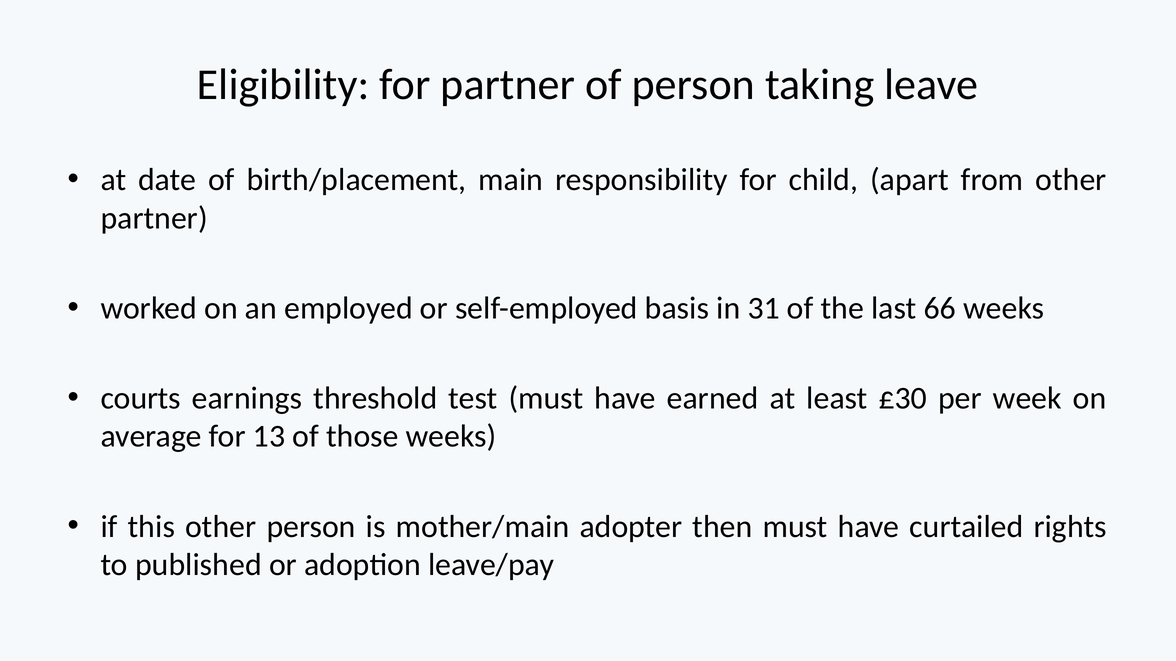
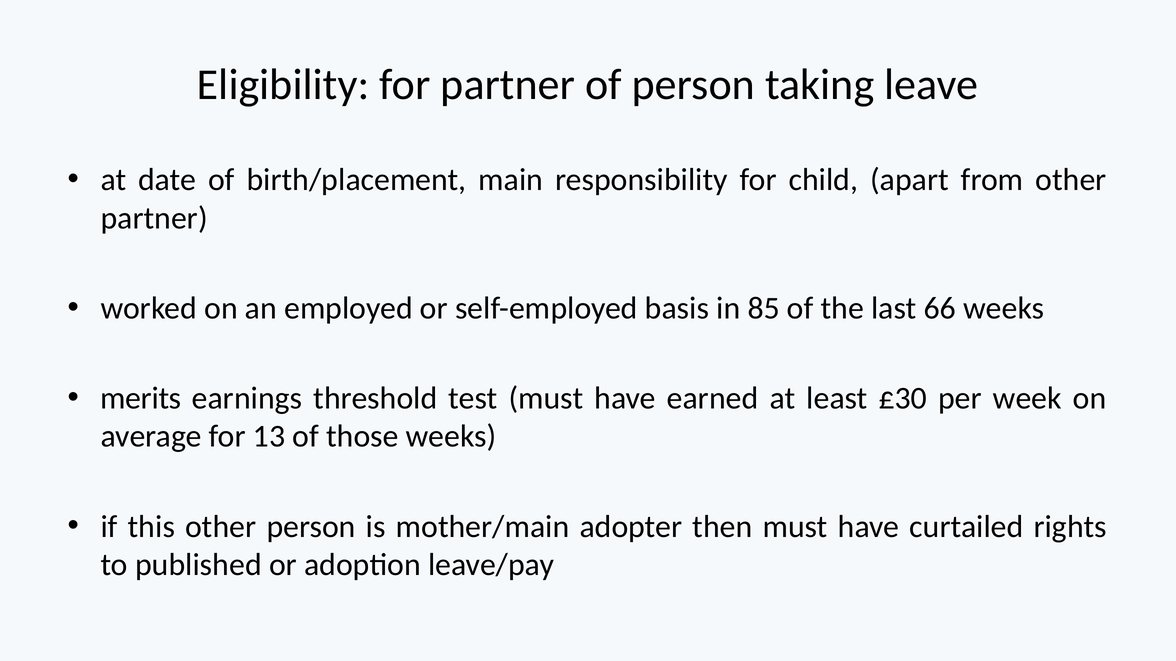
31: 31 -> 85
courts: courts -> merits
